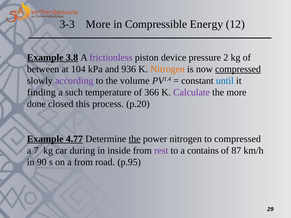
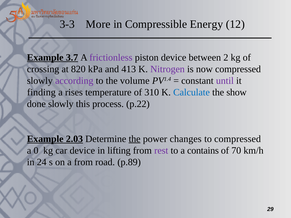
3.8: 3.8 -> 3.7
pressure: pressure -> between
between: between -> crossing
104: 104 -> 820
936: 936 -> 413
Nitrogen at (167, 69) colour: orange -> purple
compressed at (238, 69) underline: present -> none
until colour: blue -> purple
such: such -> rises
366: 366 -> 310
Calculate colour: purple -> blue
the more: more -> show
done closed: closed -> slowly
p.20: p.20 -> p.22
4.77: 4.77 -> 2.03
power nitrogen: nitrogen -> changes
7: 7 -> 0
car during: during -> device
inside: inside -> lifting
87: 87 -> 70
90: 90 -> 24
p.95: p.95 -> p.89
